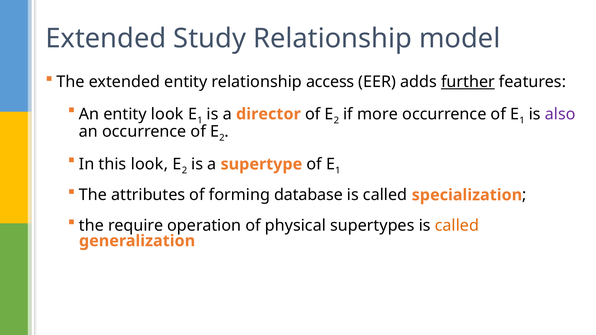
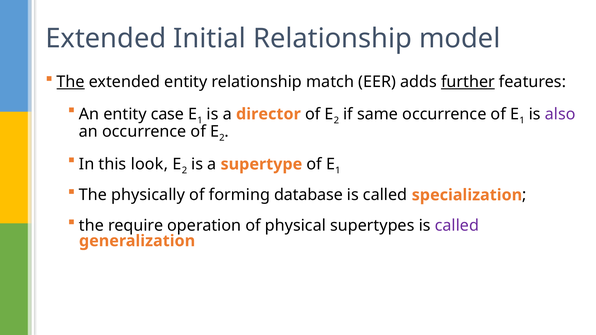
Study: Study -> Initial
The at (71, 82) underline: none -> present
access: access -> match
entity look: look -> case
more: more -> same
attributes: attributes -> physically
called at (457, 226) colour: orange -> purple
